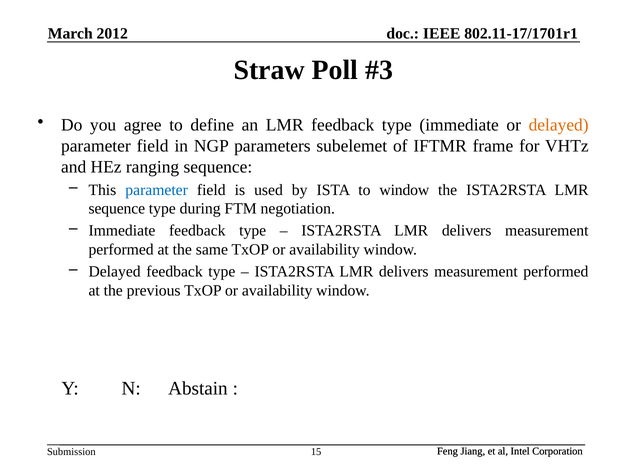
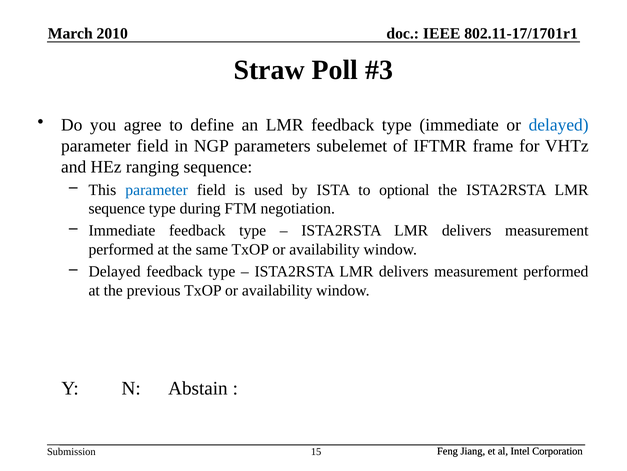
2012: 2012 -> 2010
delayed at (559, 125) colour: orange -> blue
to window: window -> optional
